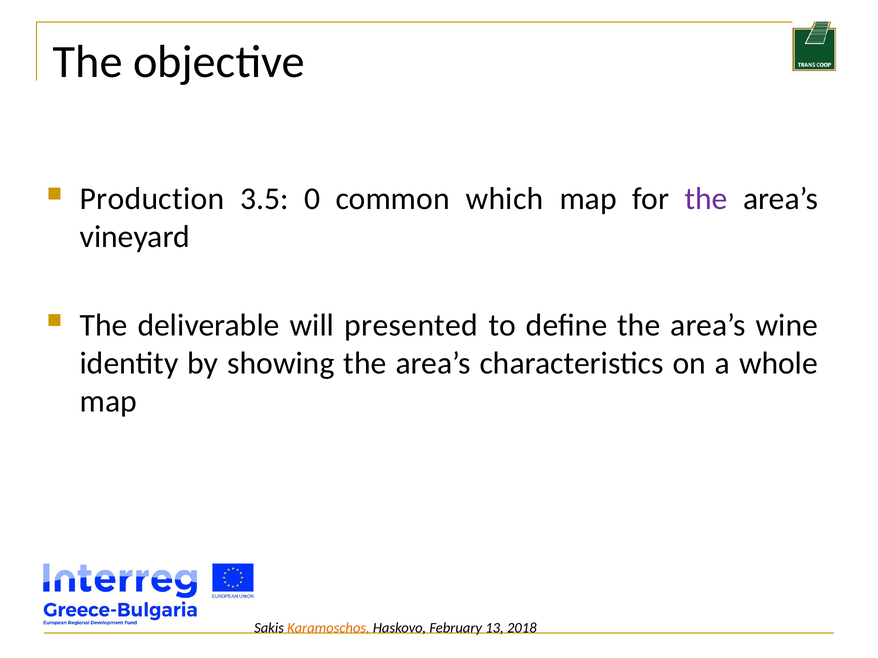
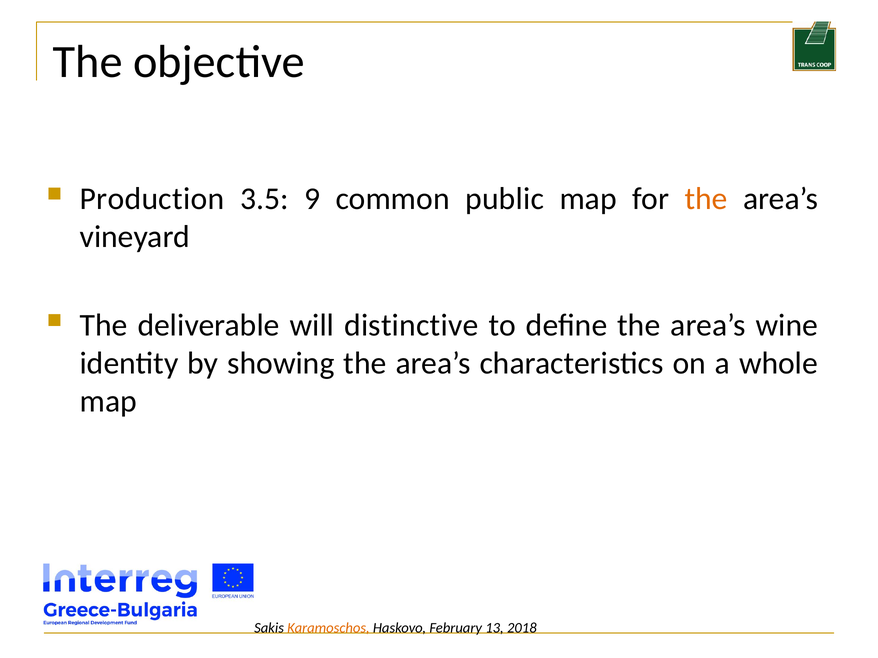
0: 0 -> 9
which: which -> public
the at (706, 199) colour: purple -> orange
presented: presented -> distinctive
